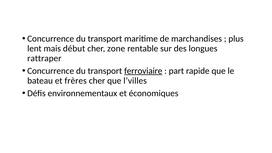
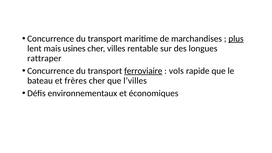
plus underline: none -> present
début: début -> usines
zone: zone -> villes
part: part -> vols
